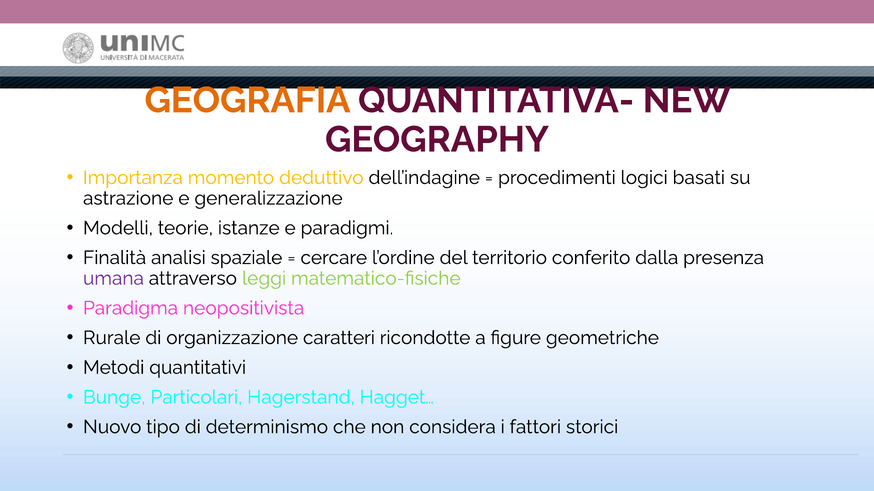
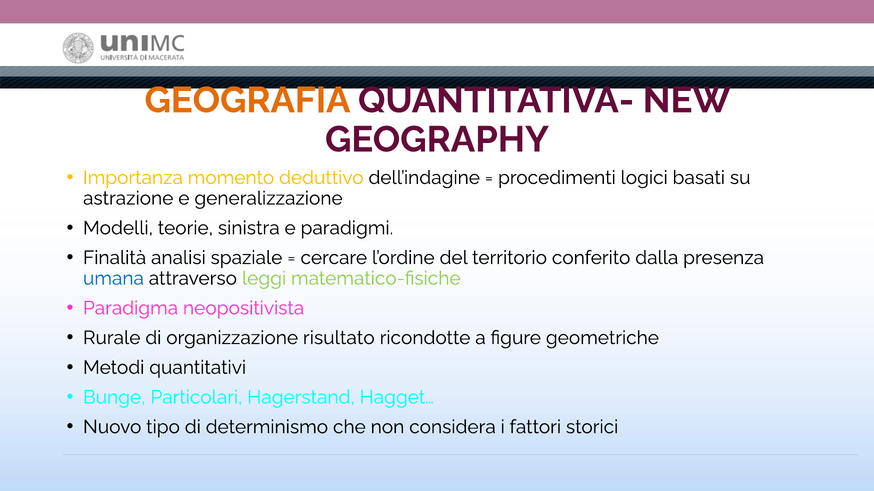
istanze: istanze -> sinistra
umana colour: purple -> blue
caratteri: caratteri -> risultato
